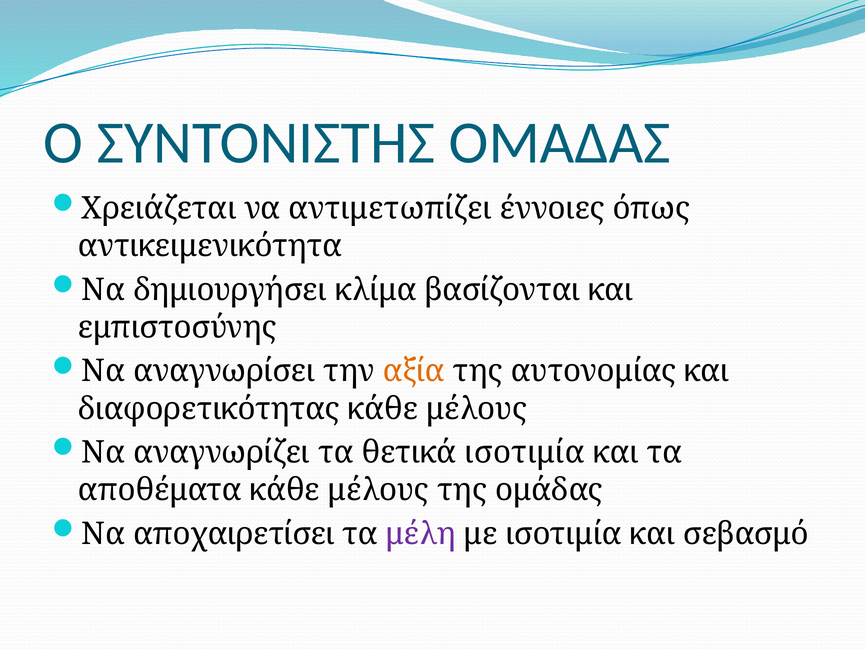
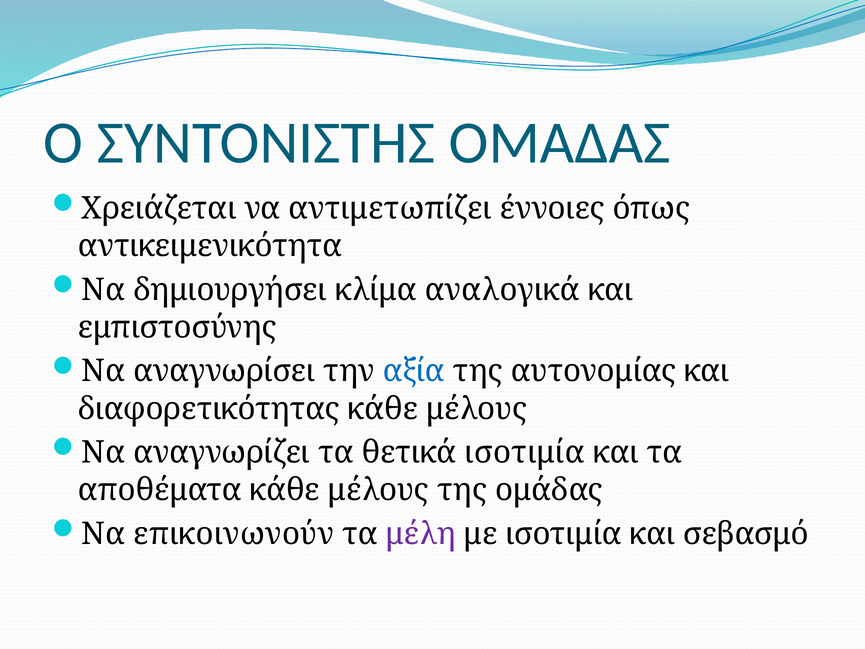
βασίζονται: βασίζονται -> αναλογικά
αξία colour: orange -> blue
αποχαιρετίσει: αποχαιρετίσει -> επικοινωνούν
